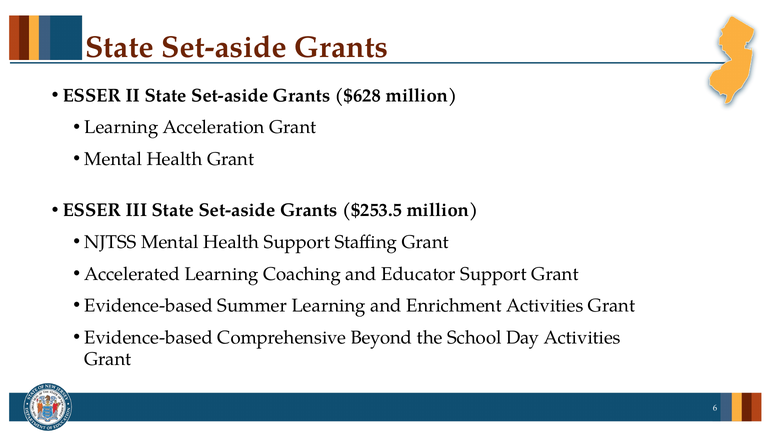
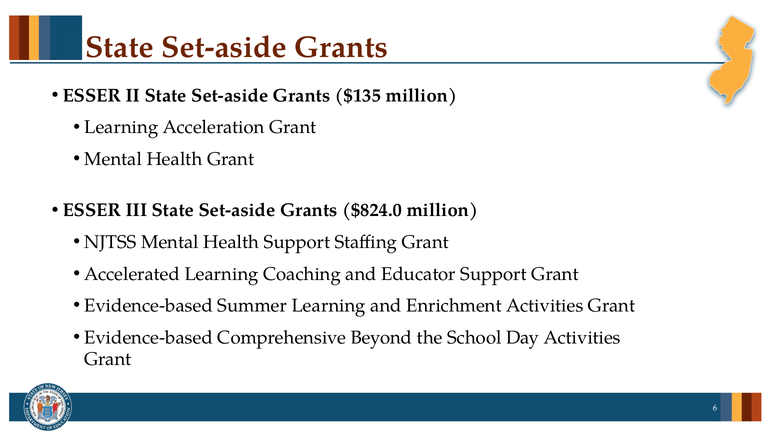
$628: $628 -> $135
$253.5: $253.5 -> $824.0
